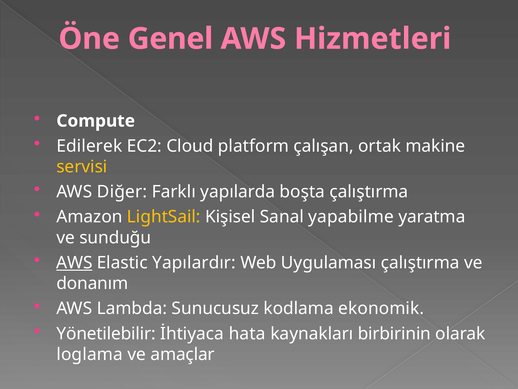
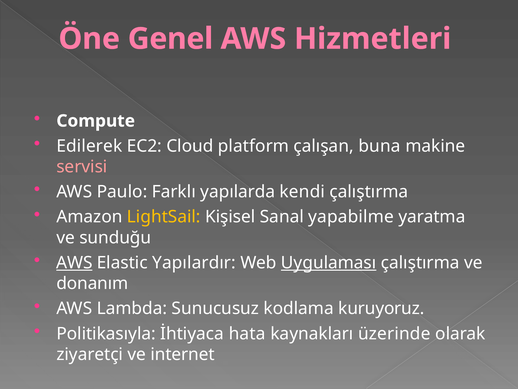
ortak: ortak -> buna
servisi colour: yellow -> pink
Diğer: Diğer -> Paulo
boşta: boşta -> kendi
Uygulaması underline: none -> present
ekonomik: ekonomik -> kuruyoruz
Yönetilebilir: Yönetilebilir -> Politikasıyla
birbirinin: birbirinin -> üzerinde
loglama: loglama -> ziyaretçi
amaçlar: amaçlar -> internet
